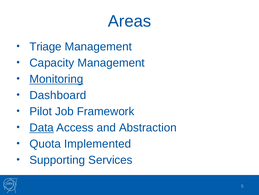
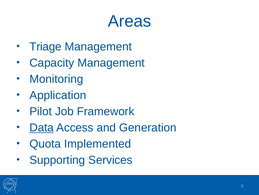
Monitoring underline: present -> none
Dashboard: Dashboard -> Application
Abstraction: Abstraction -> Generation
